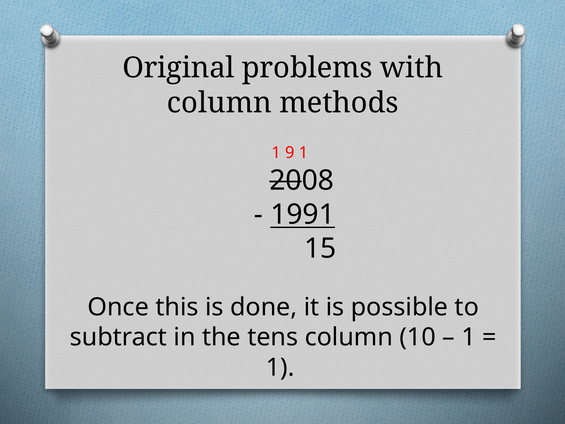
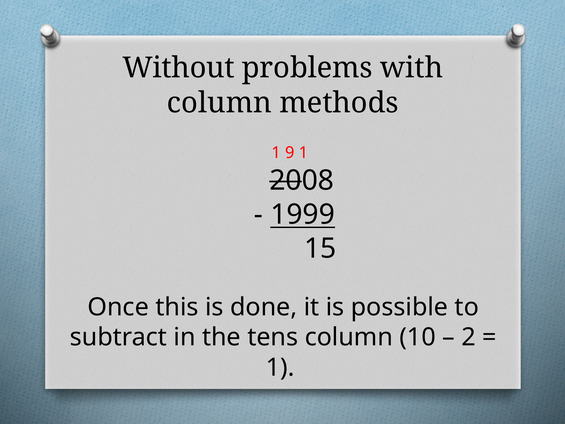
Original: Original -> Without
1991: 1991 -> 1999
1 at (469, 337): 1 -> 2
